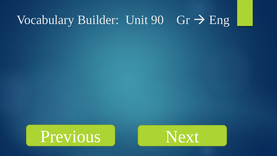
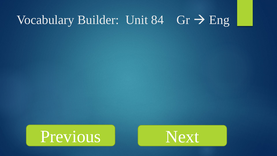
90: 90 -> 84
